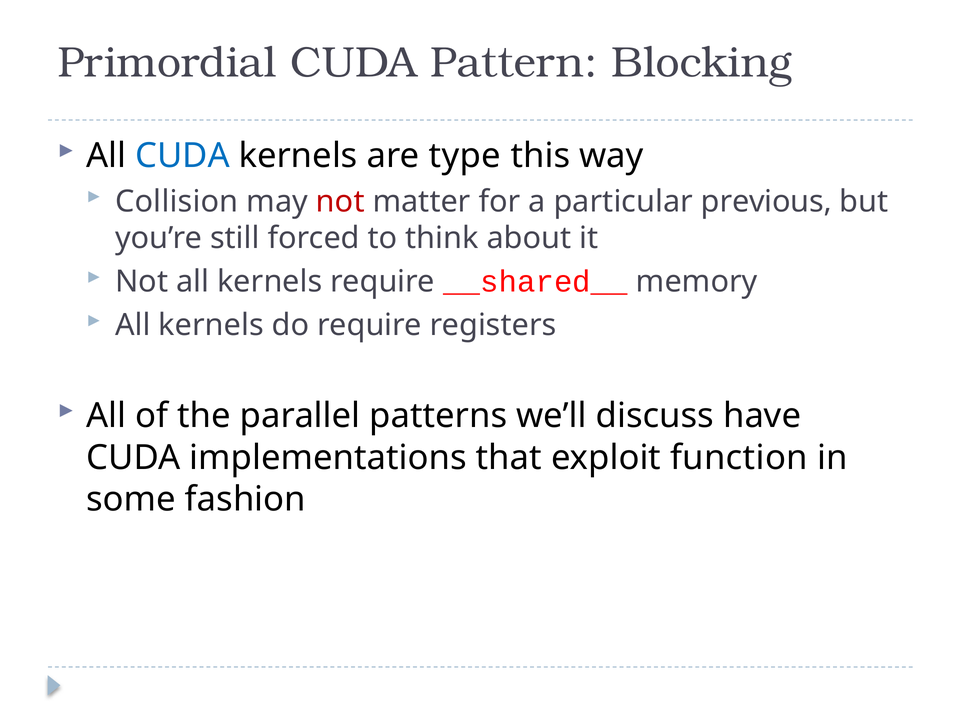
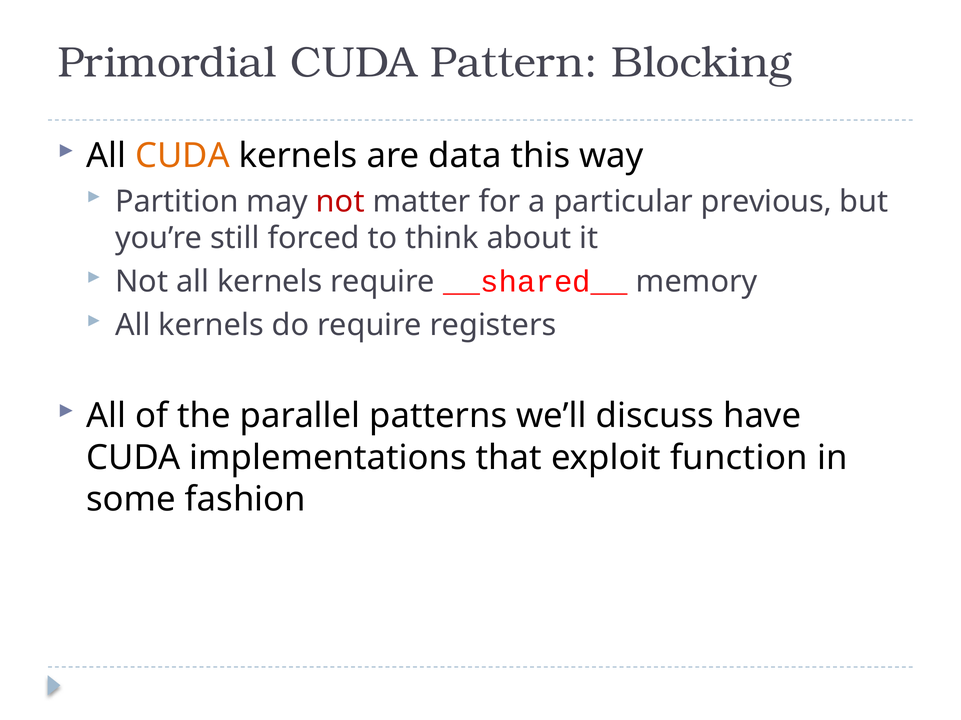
CUDA at (183, 156) colour: blue -> orange
type: type -> data
Collision: Collision -> Partition
